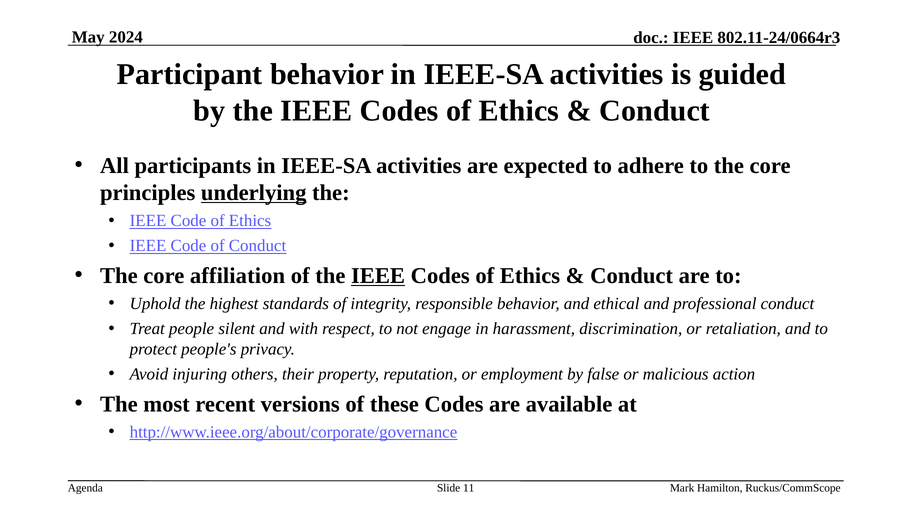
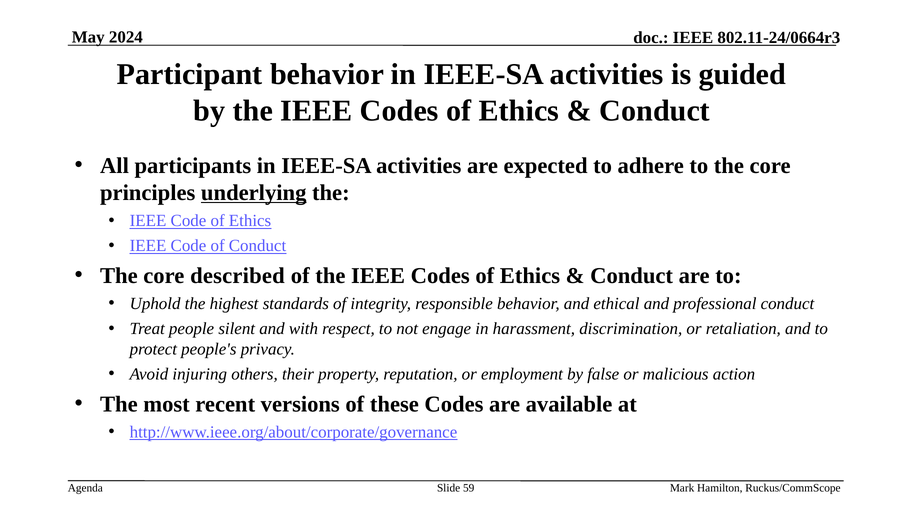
affiliation: affiliation -> described
IEEE at (378, 275) underline: present -> none
11: 11 -> 59
